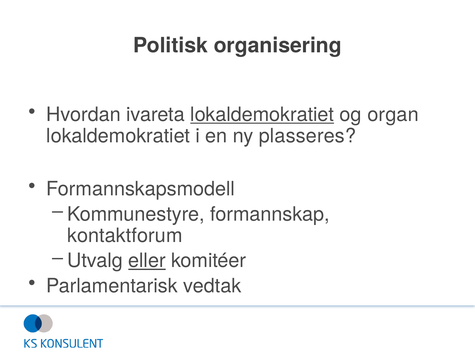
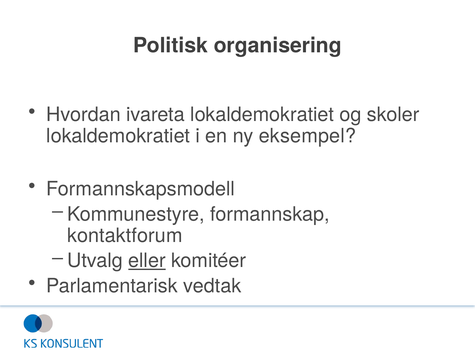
lokaldemokratiet at (262, 114) underline: present -> none
organ: organ -> skoler
plasseres: plasseres -> eksempel
